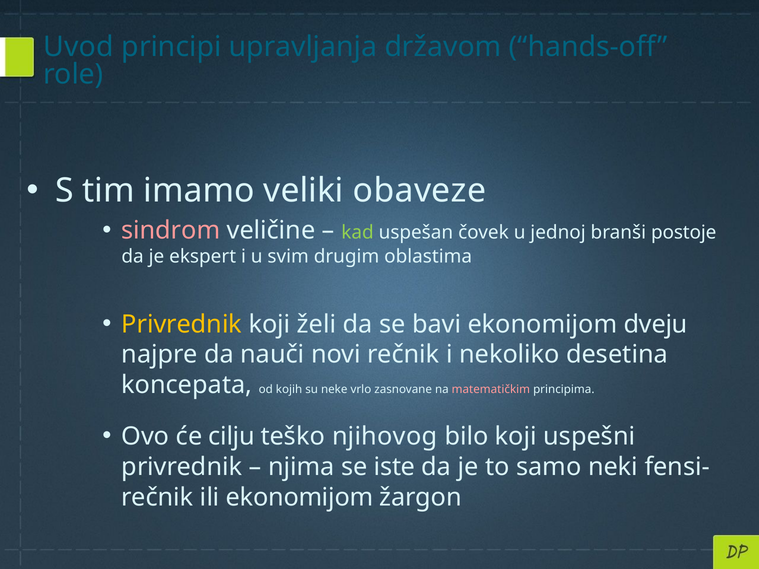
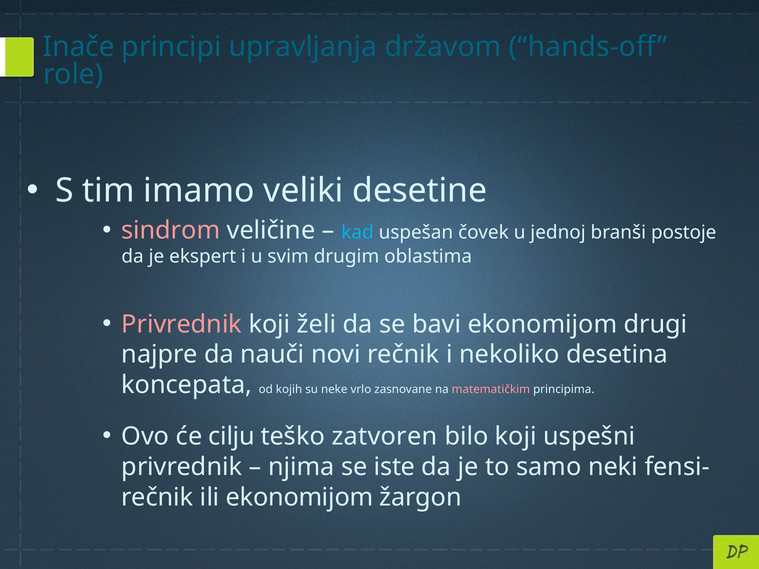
Uvod: Uvod -> Inače
obaveze: obaveze -> desetine
kad colour: light green -> light blue
Privrednik at (182, 324) colour: yellow -> pink
dveju: dveju -> drugi
njihovog: njihovog -> zatvoren
